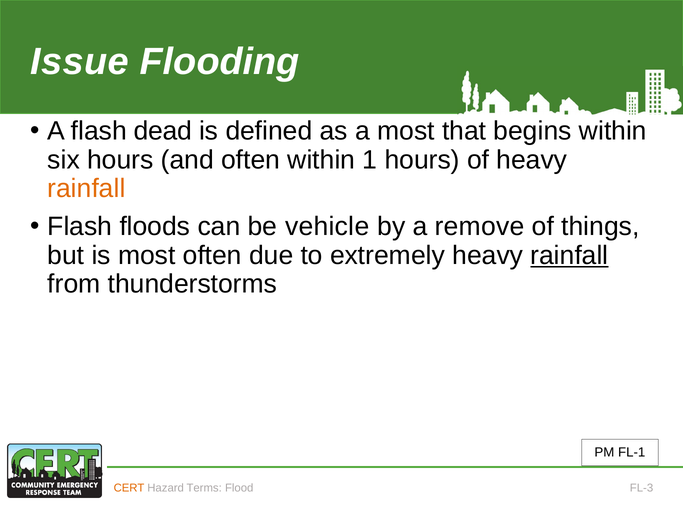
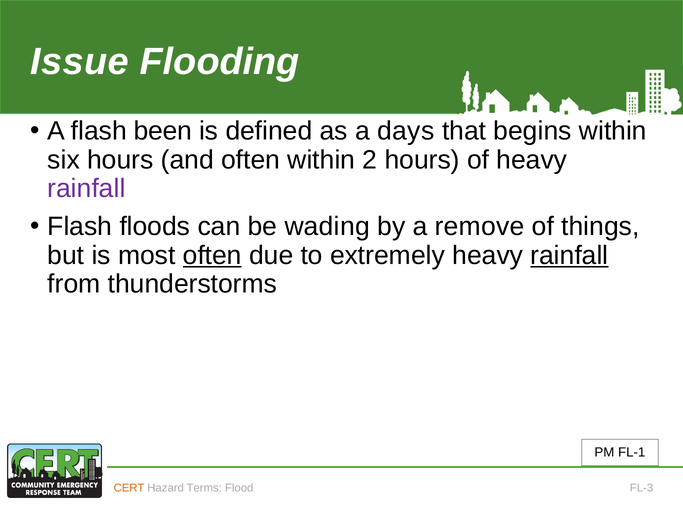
dead: dead -> been
a most: most -> days
1: 1 -> 2
rainfall at (86, 189) colour: orange -> purple
vehicle: vehicle -> wading
often at (212, 256) underline: none -> present
